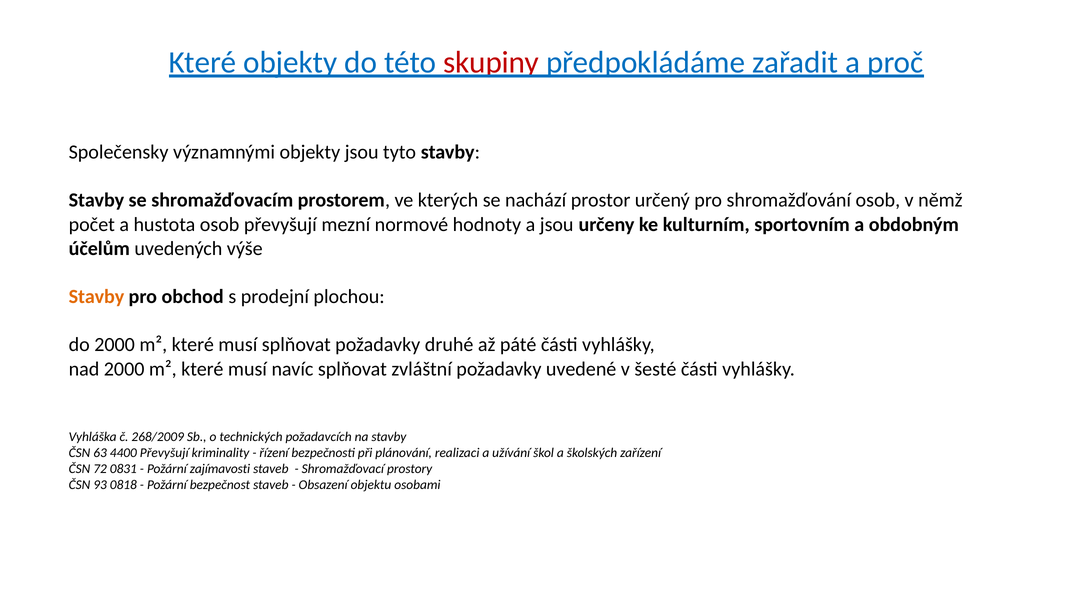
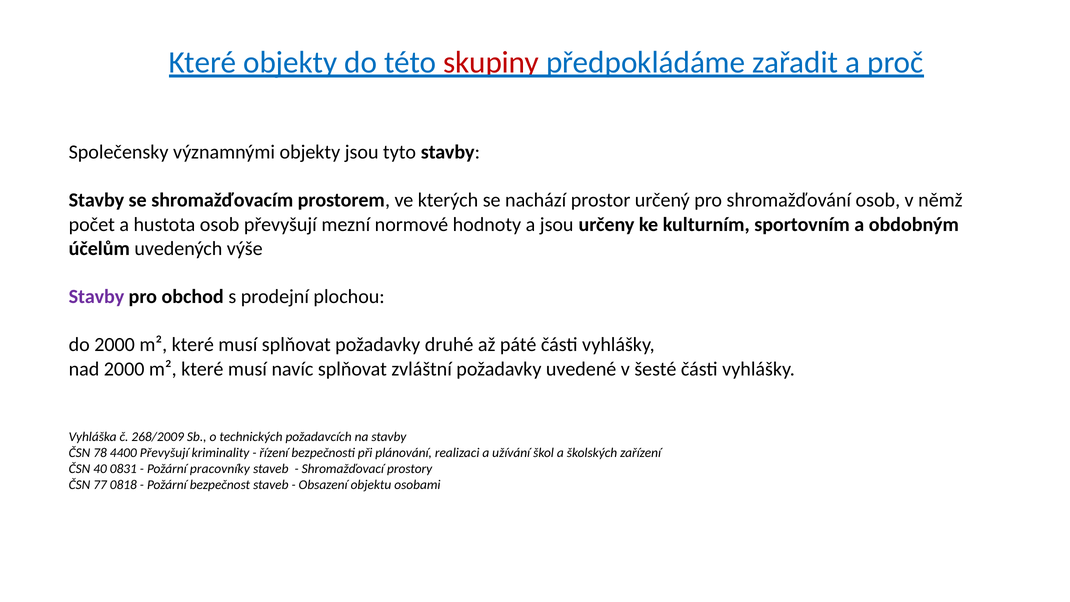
Stavby at (96, 297) colour: orange -> purple
63: 63 -> 78
72: 72 -> 40
zajímavosti: zajímavosti -> pracovníky
93: 93 -> 77
